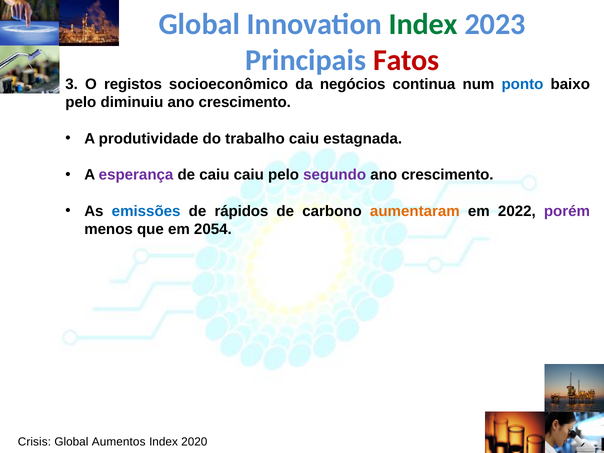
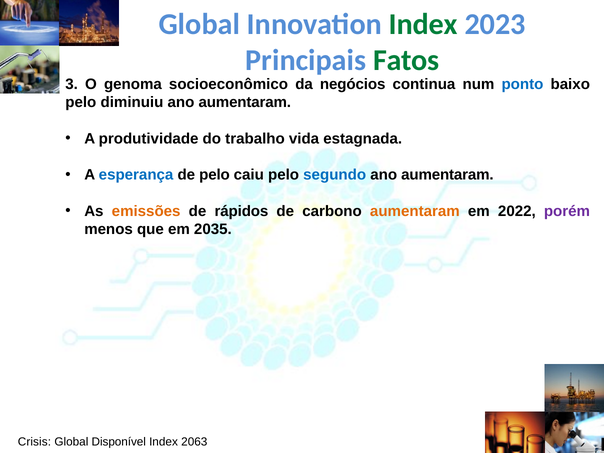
Fatos colour: red -> green
registos: registos -> genoma
crescimento at (245, 103): crescimento -> aumentaram
trabalho caiu: caiu -> vida
esperança colour: purple -> blue
de caiu: caiu -> pelo
segundo colour: purple -> blue
crescimento at (447, 175): crescimento -> aumentaram
emissões colour: blue -> orange
2054: 2054 -> 2035
Aumentos: Aumentos -> Disponível
2020: 2020 -> 2063
